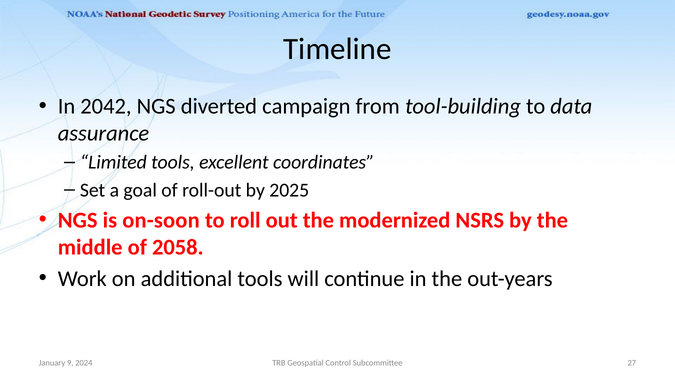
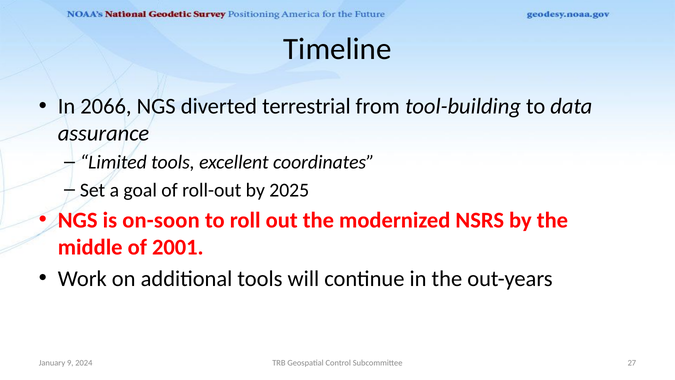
2042: 2042 -> 2066
campaign: campaign -> terrestrial
2058: 2058 -> 2001
